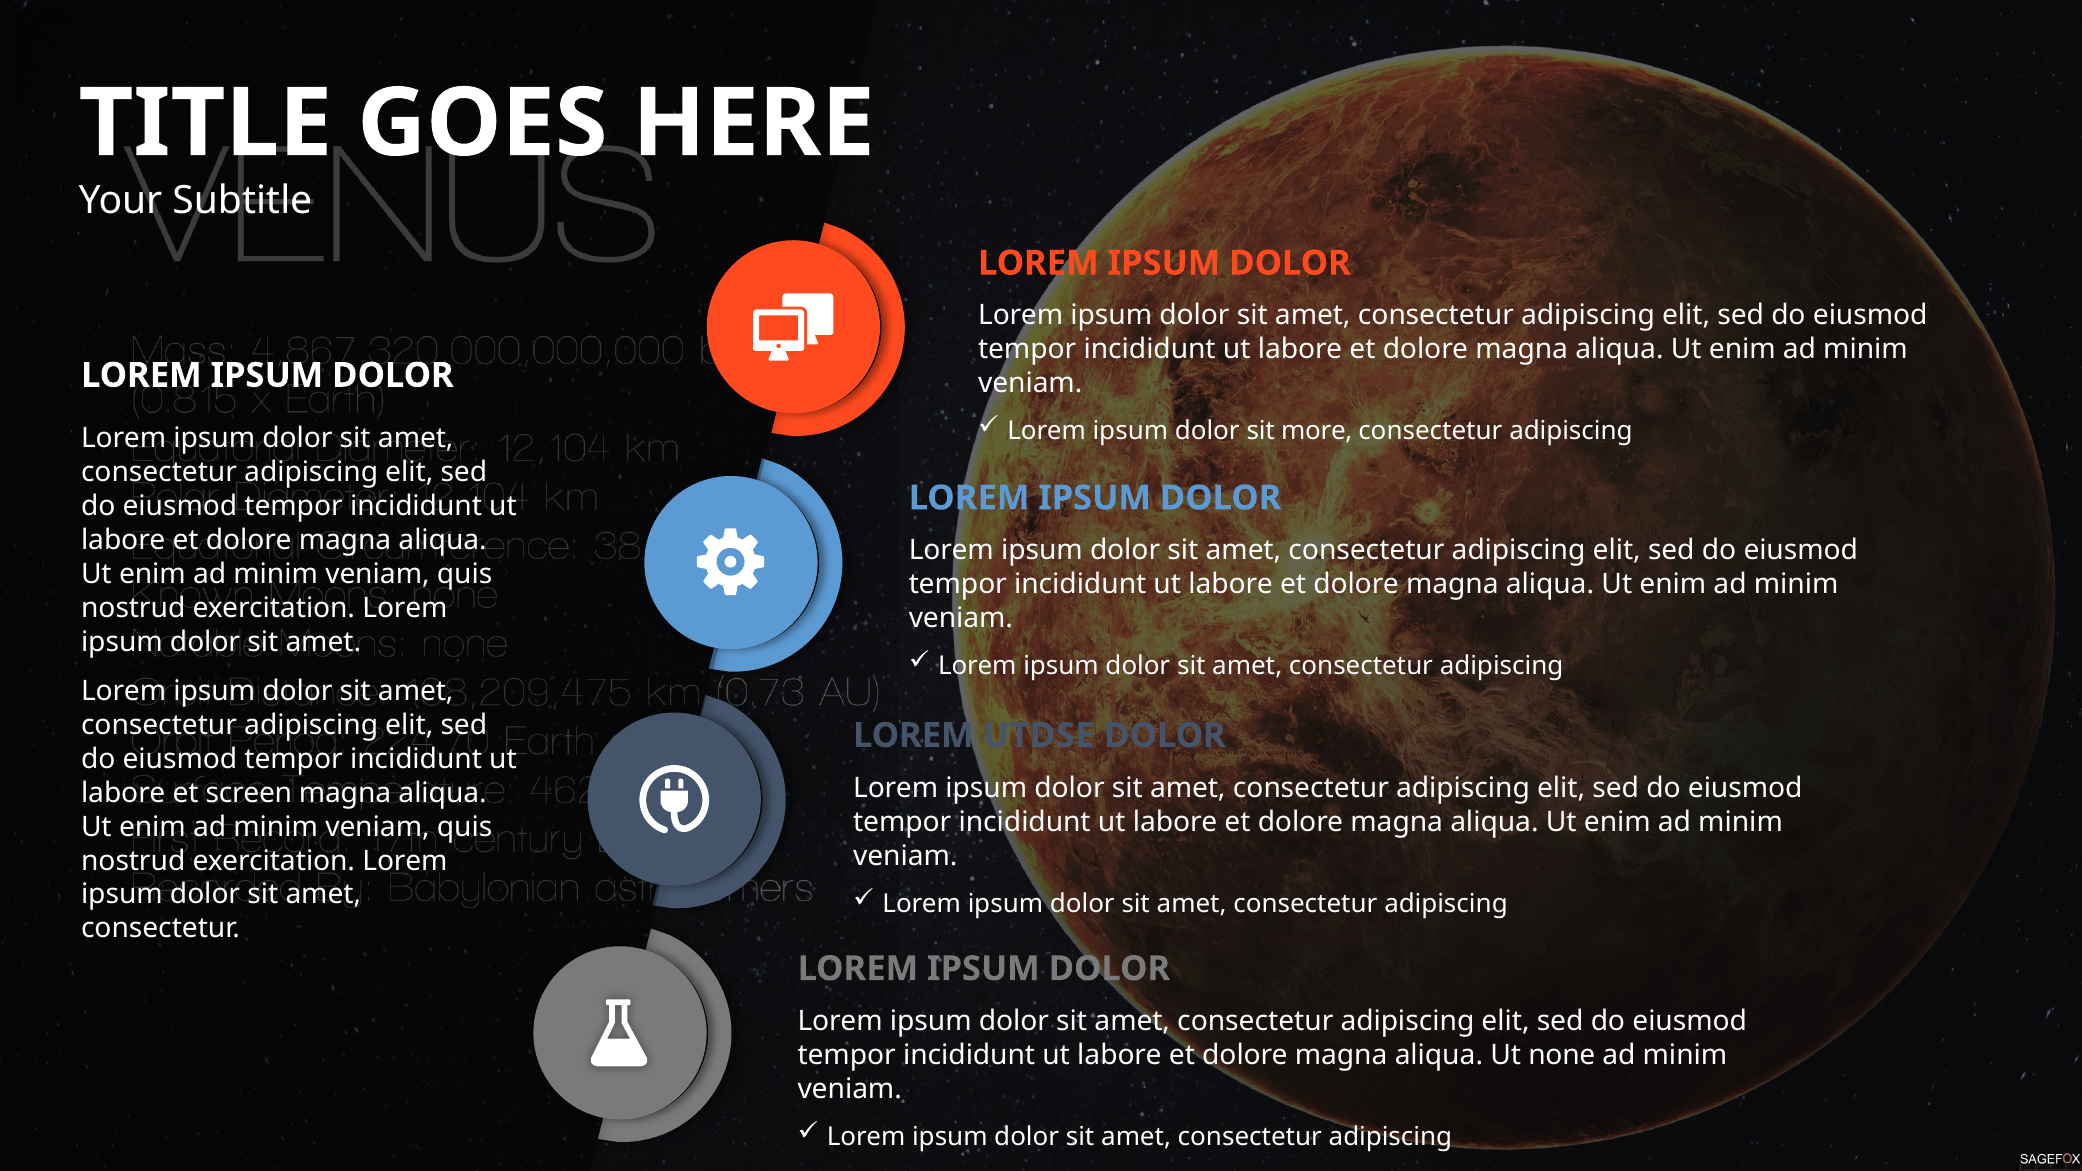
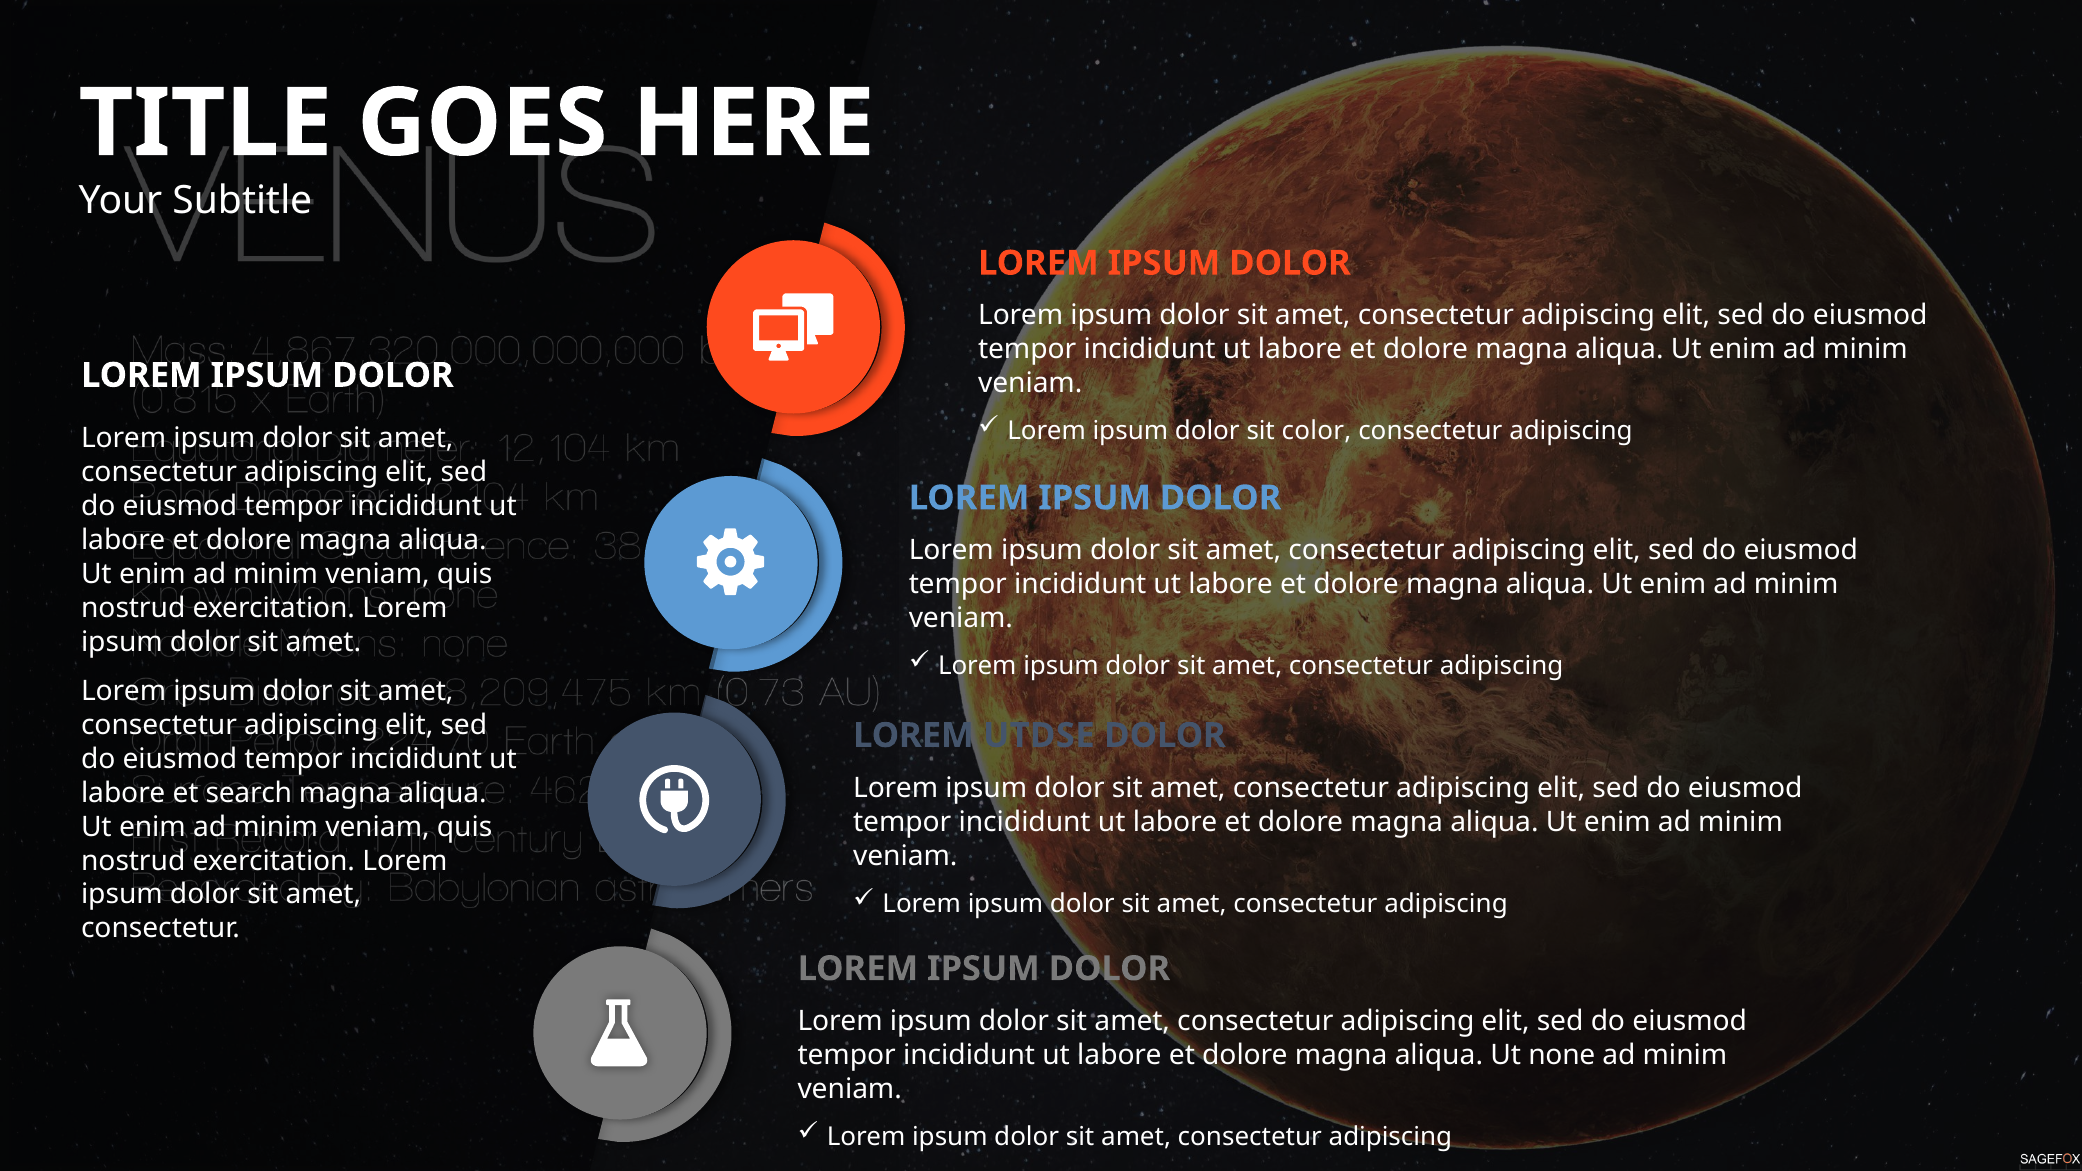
more: more -> color
screen: screen -> search
